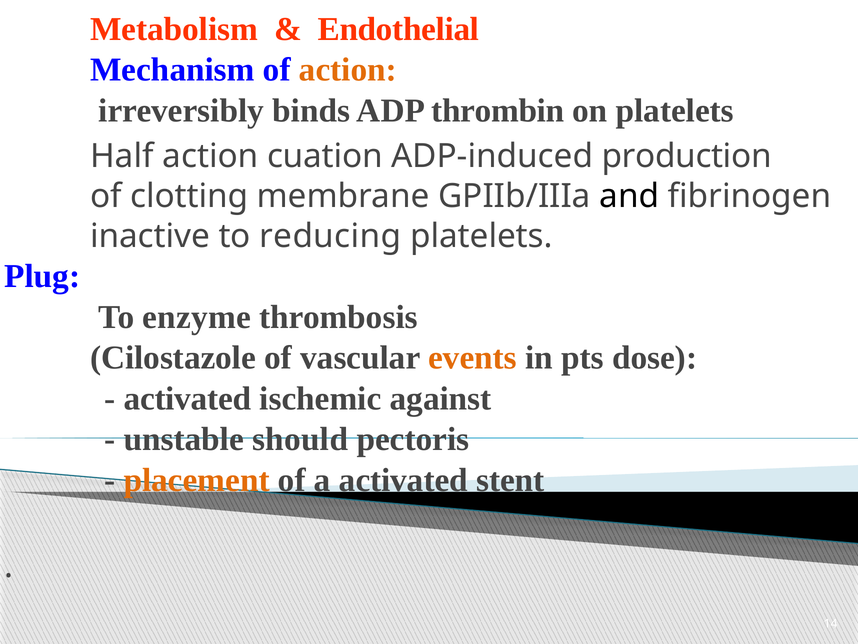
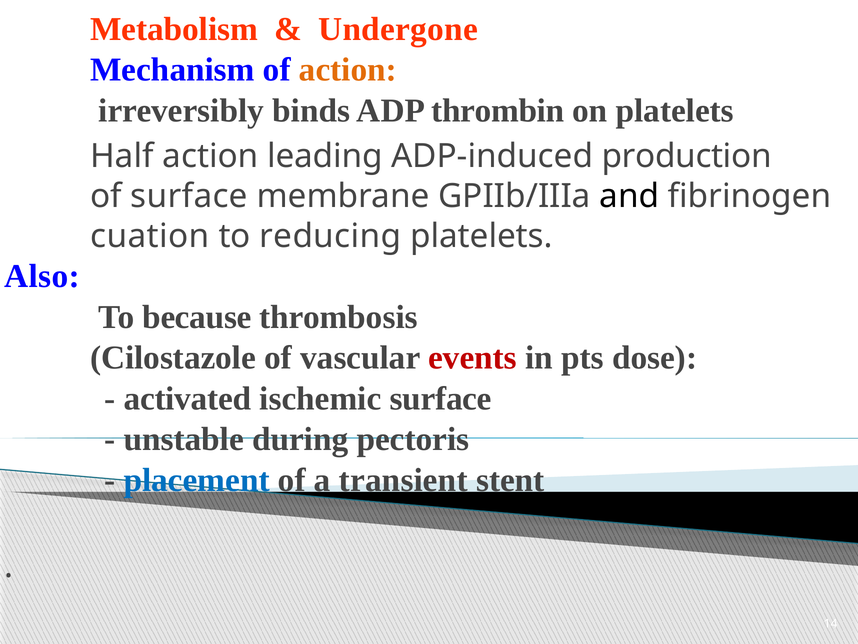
Endothelial: Endothelial -> Undergone
cuation: cuation -> leading
of clotting: clotting -> surface
inactive: inactive -> cuation
Plug: Plug -> Also
enzyme: enzyme -> because
events colour: orange -> red
ischemic against: against -> surface
should: should -> during
placement colour: orange -> blue
a activated: activated -> transient
